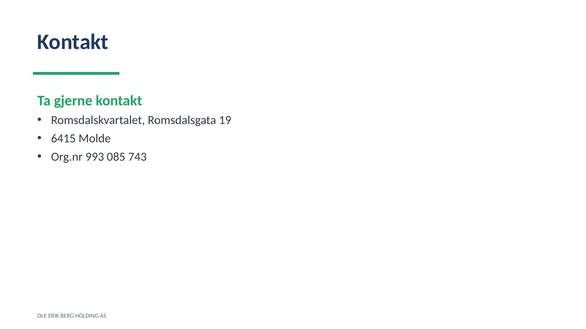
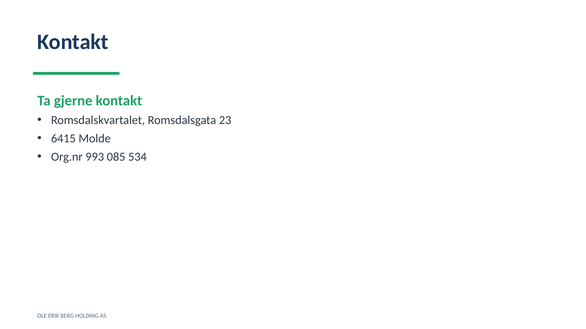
19: 19 -> 23
743: 743 -> 534
